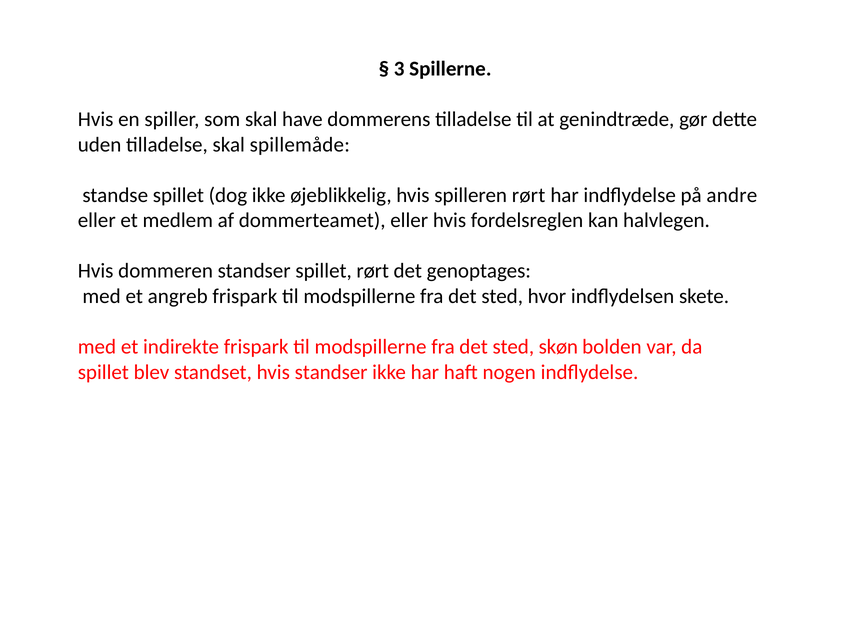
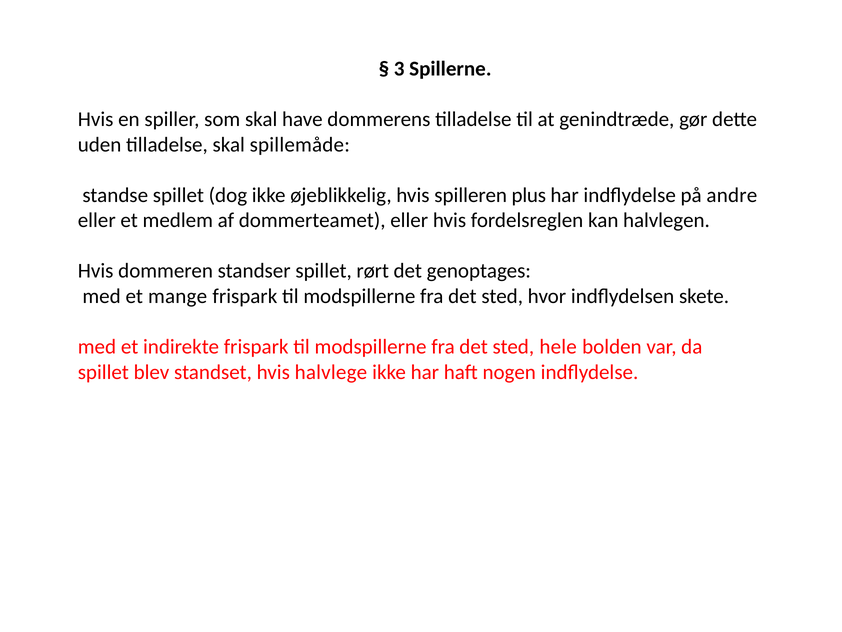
spilleren rørt: rørt -> plus
angreb: angreb -> mange
skøn: skøn -> hele
hvis standser: standser -> halvlege
